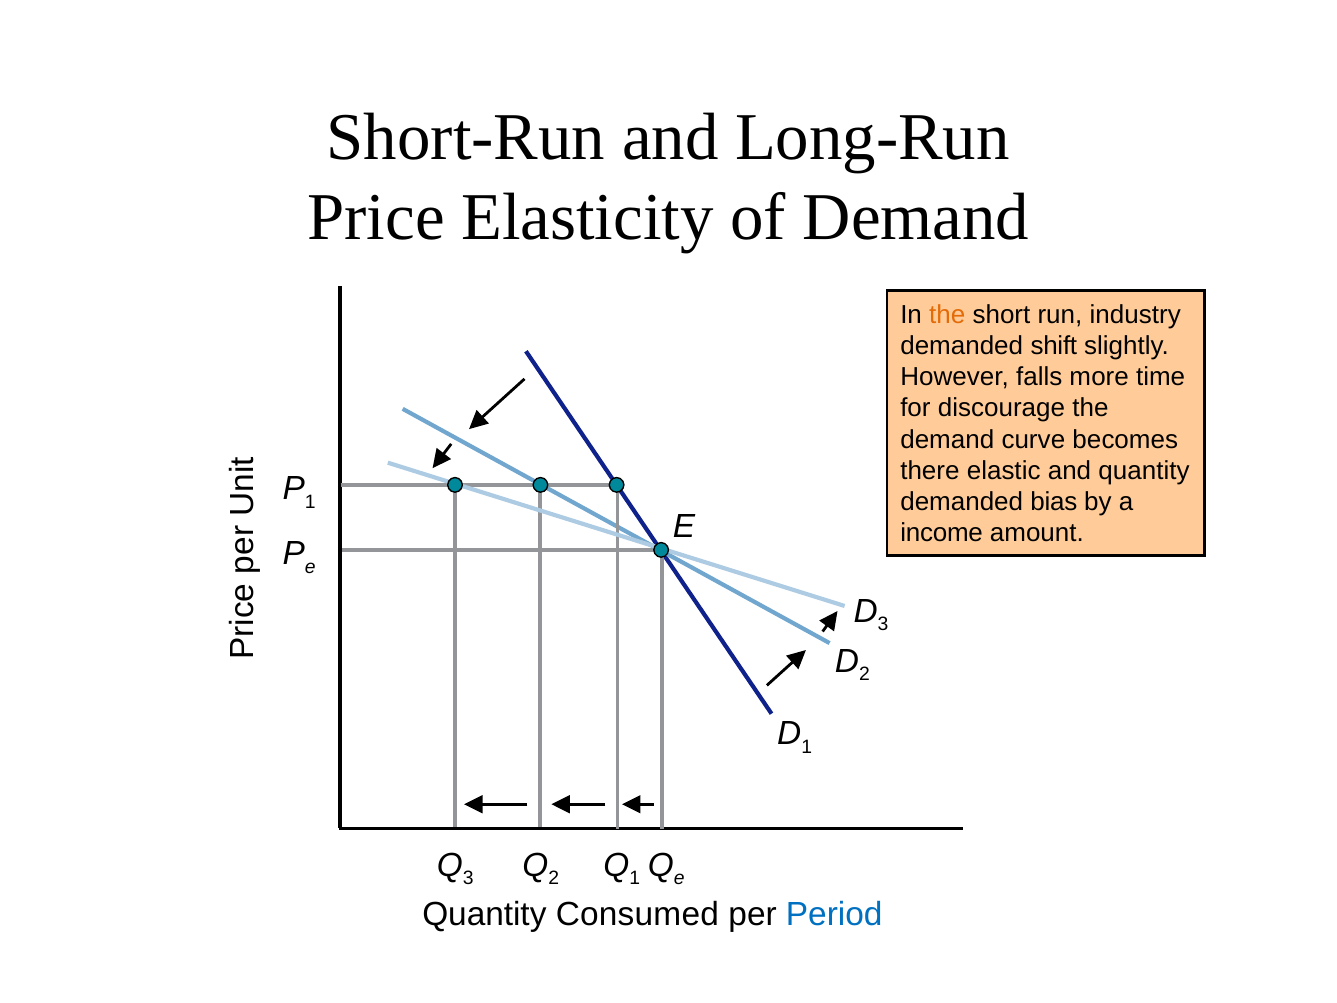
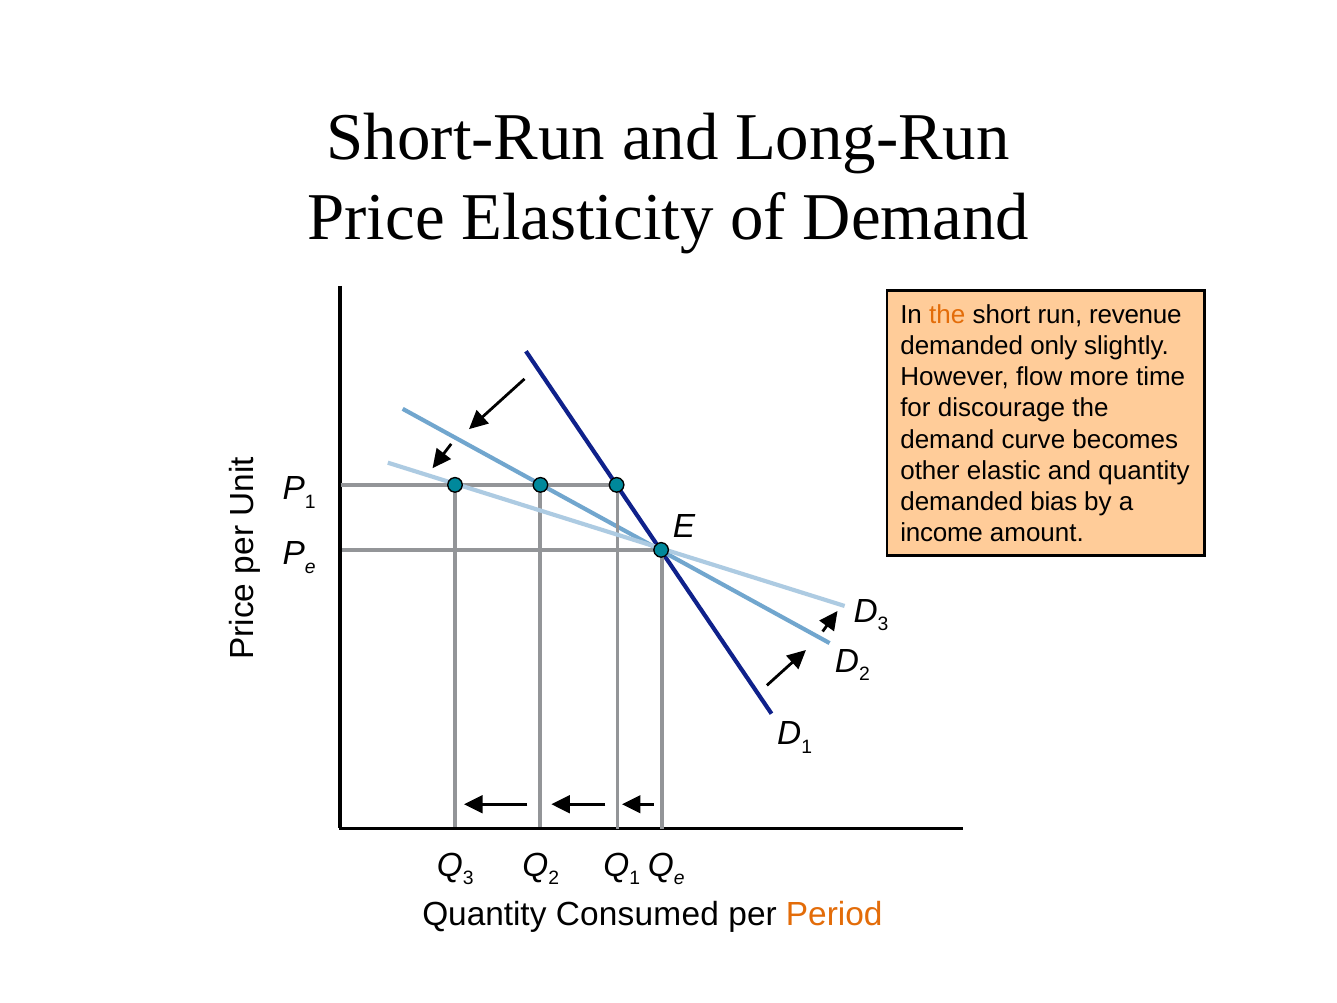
industry: industry -> revenue
shift: shift -> only
falls: falls -> flow
there: there -> other
Period colour: blue -> orange
